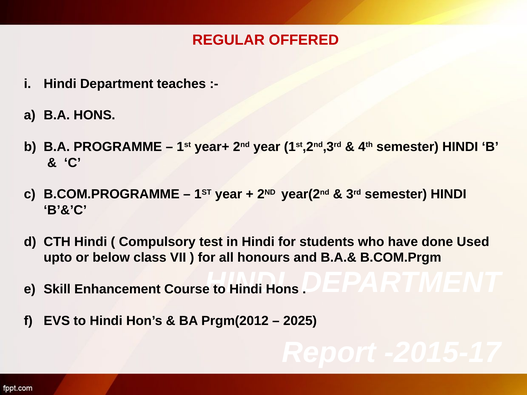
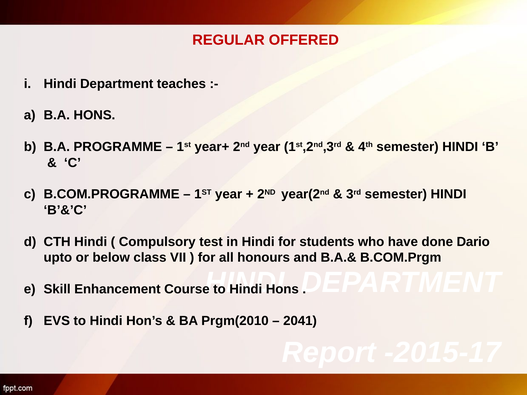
Used: Used -> Dario
Prgm(2012: Prgm(2012 -> Prgm(2010
2025: 2025 -> 2041
